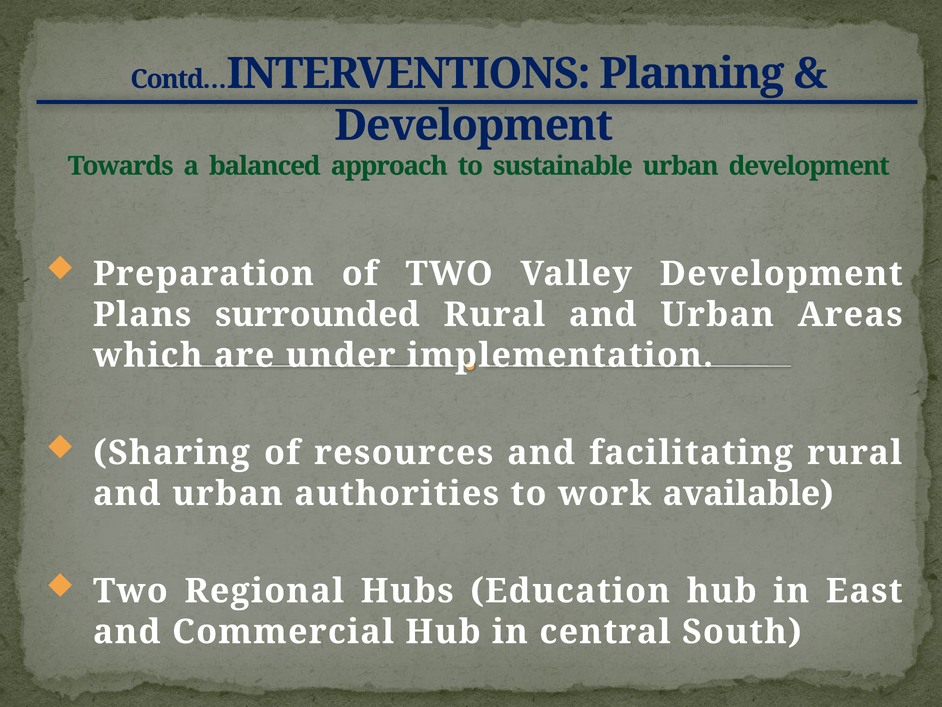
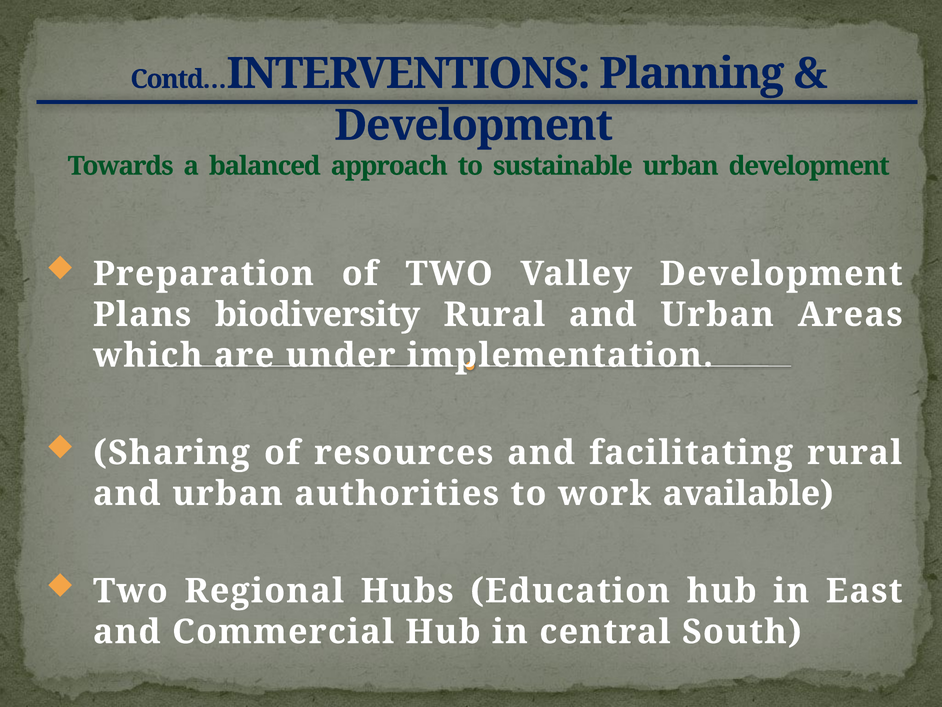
surrounded: surrounded -> biodiversity
